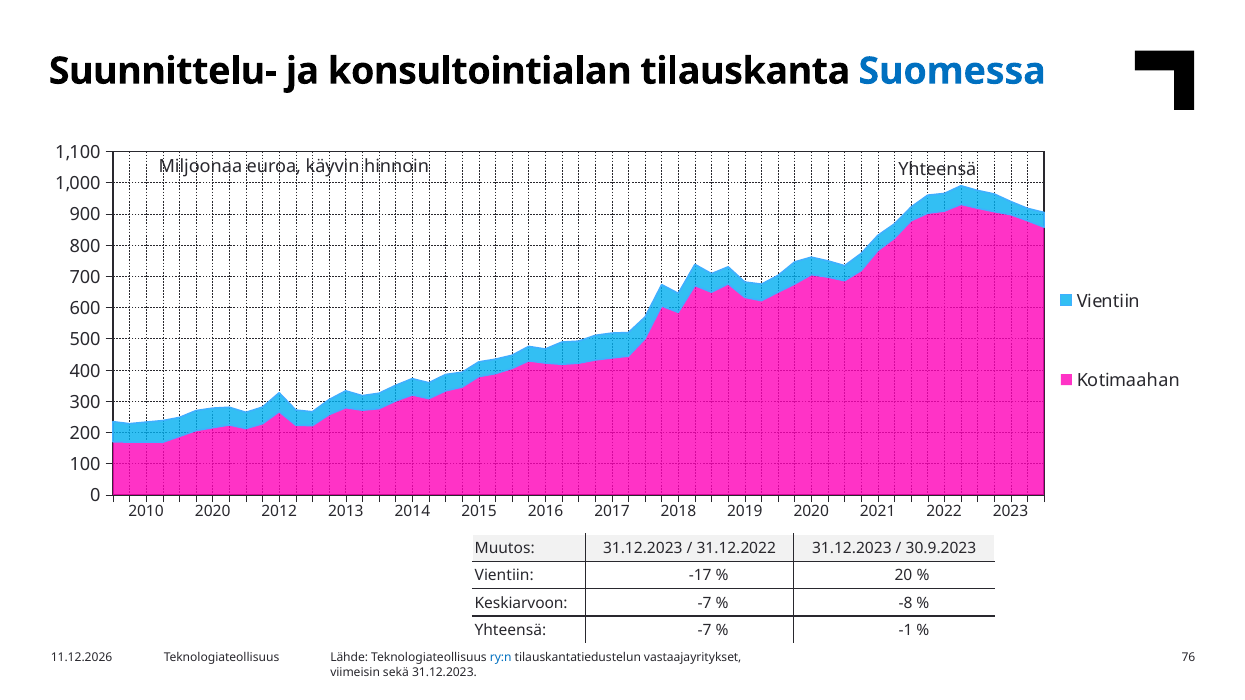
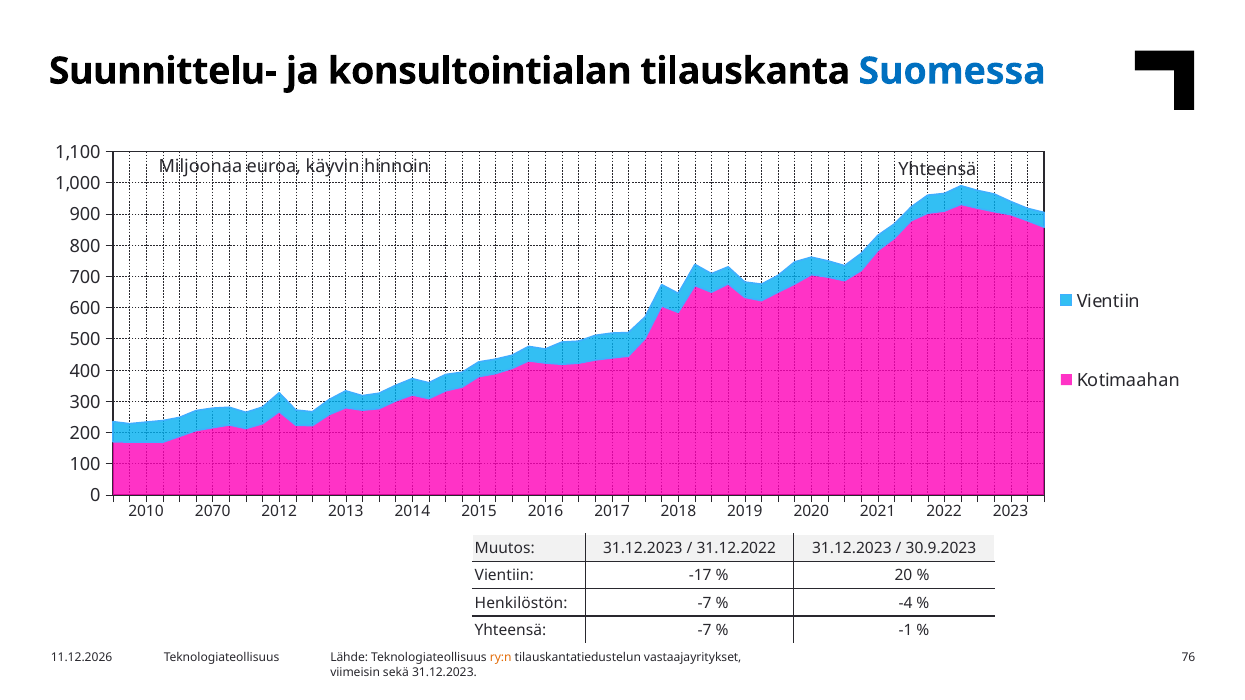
2010 2020: 2020 -> 2070
Keskiarvoon: Keskiarvoon -> Henkilöstön
-8: -8 -> -4
ry:n colour: blue -> orange
